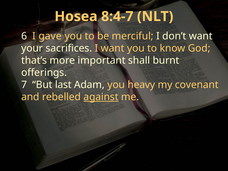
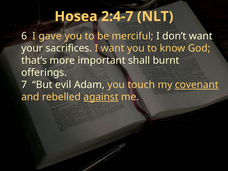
8:4-7: 8:4-7 -> 2:4-7
last: last -> evil
heavy: heavy -> touch
covenant underline: none -> present
